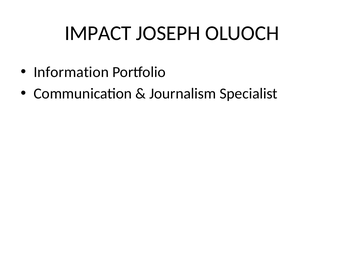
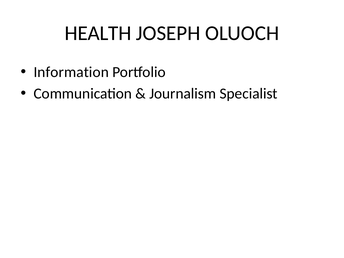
IMPACT: IMPACT -> HEALTH
